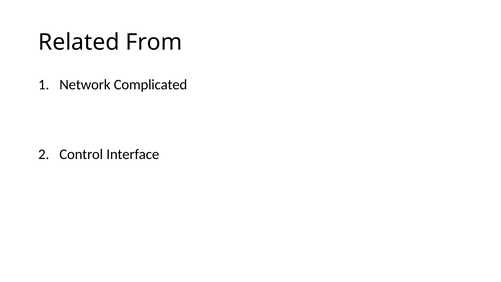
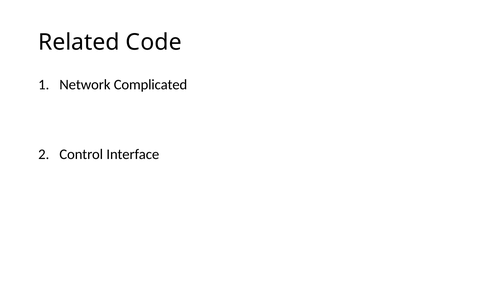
From: From -> Code
